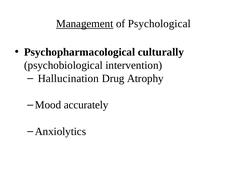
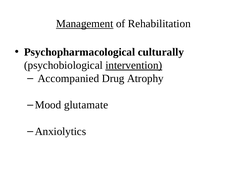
Psychological: Psychological -> Rehabilitation
intervention underline: none -> present
Hallucination: Hallucination -> Accompanied
accurately: accurately -> glutamate
